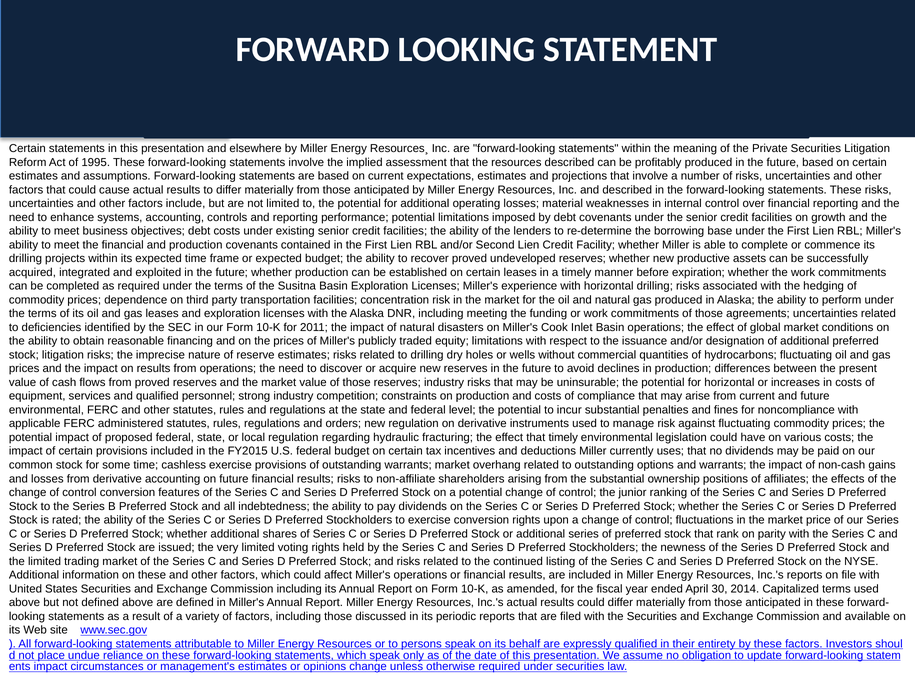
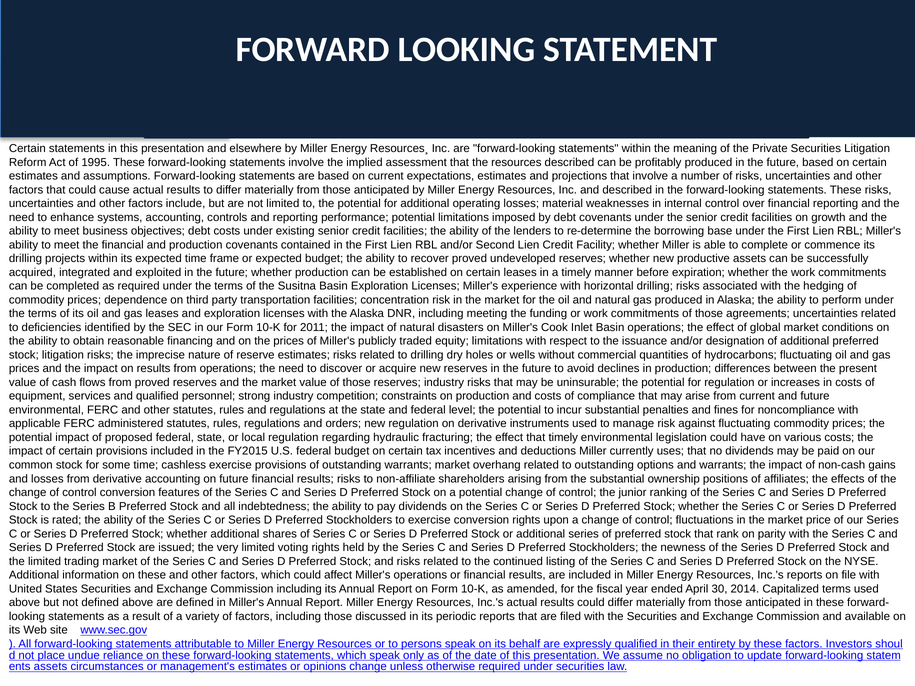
for horizontal: horizontal -> regulation
impact at (51, 667): impact -> assets
